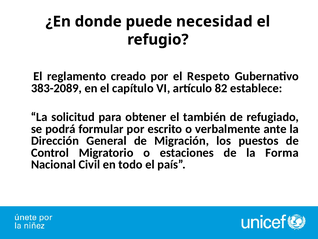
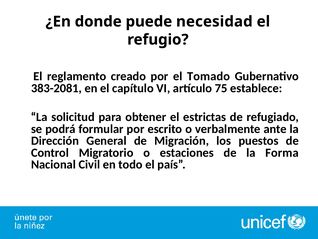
Respeto: Respeto -> Tomado
383-2089: 383-2089 -> 383-2081
82: 82 -> 75
también: también -> estrictas
